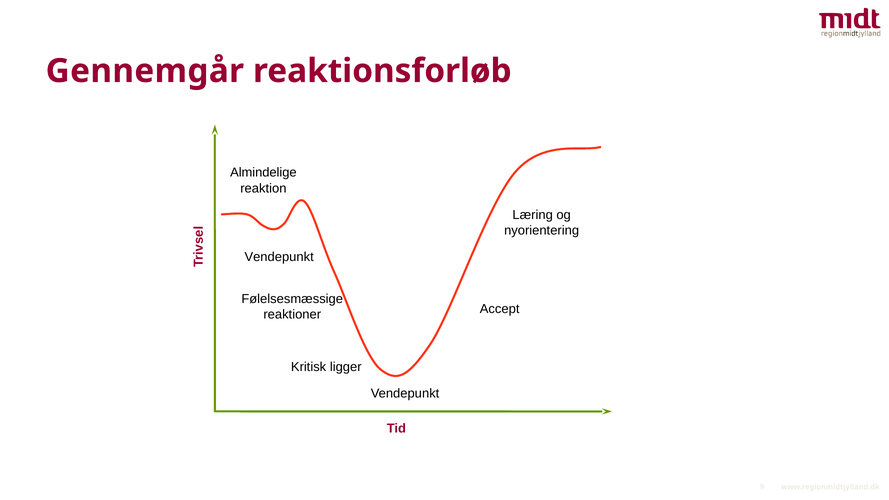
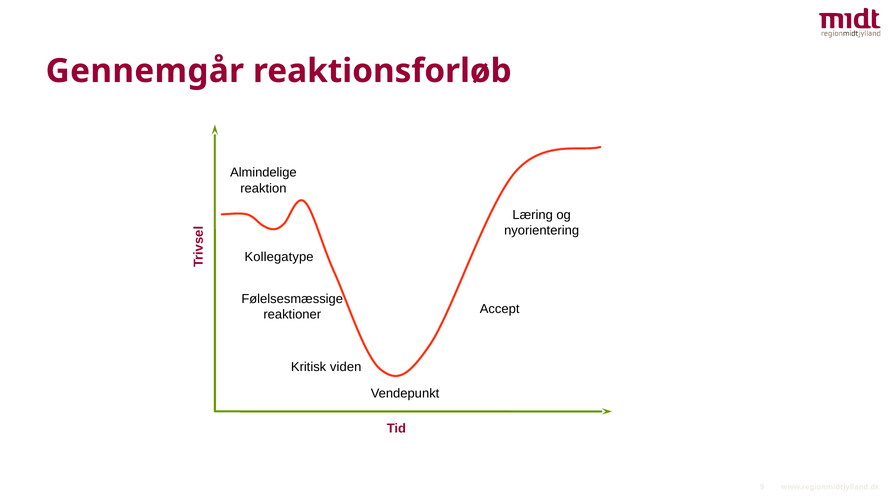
Vendepunkt at (279, 257): Vendepunkt -> Kollegatype
ligger: ligger -> viden
